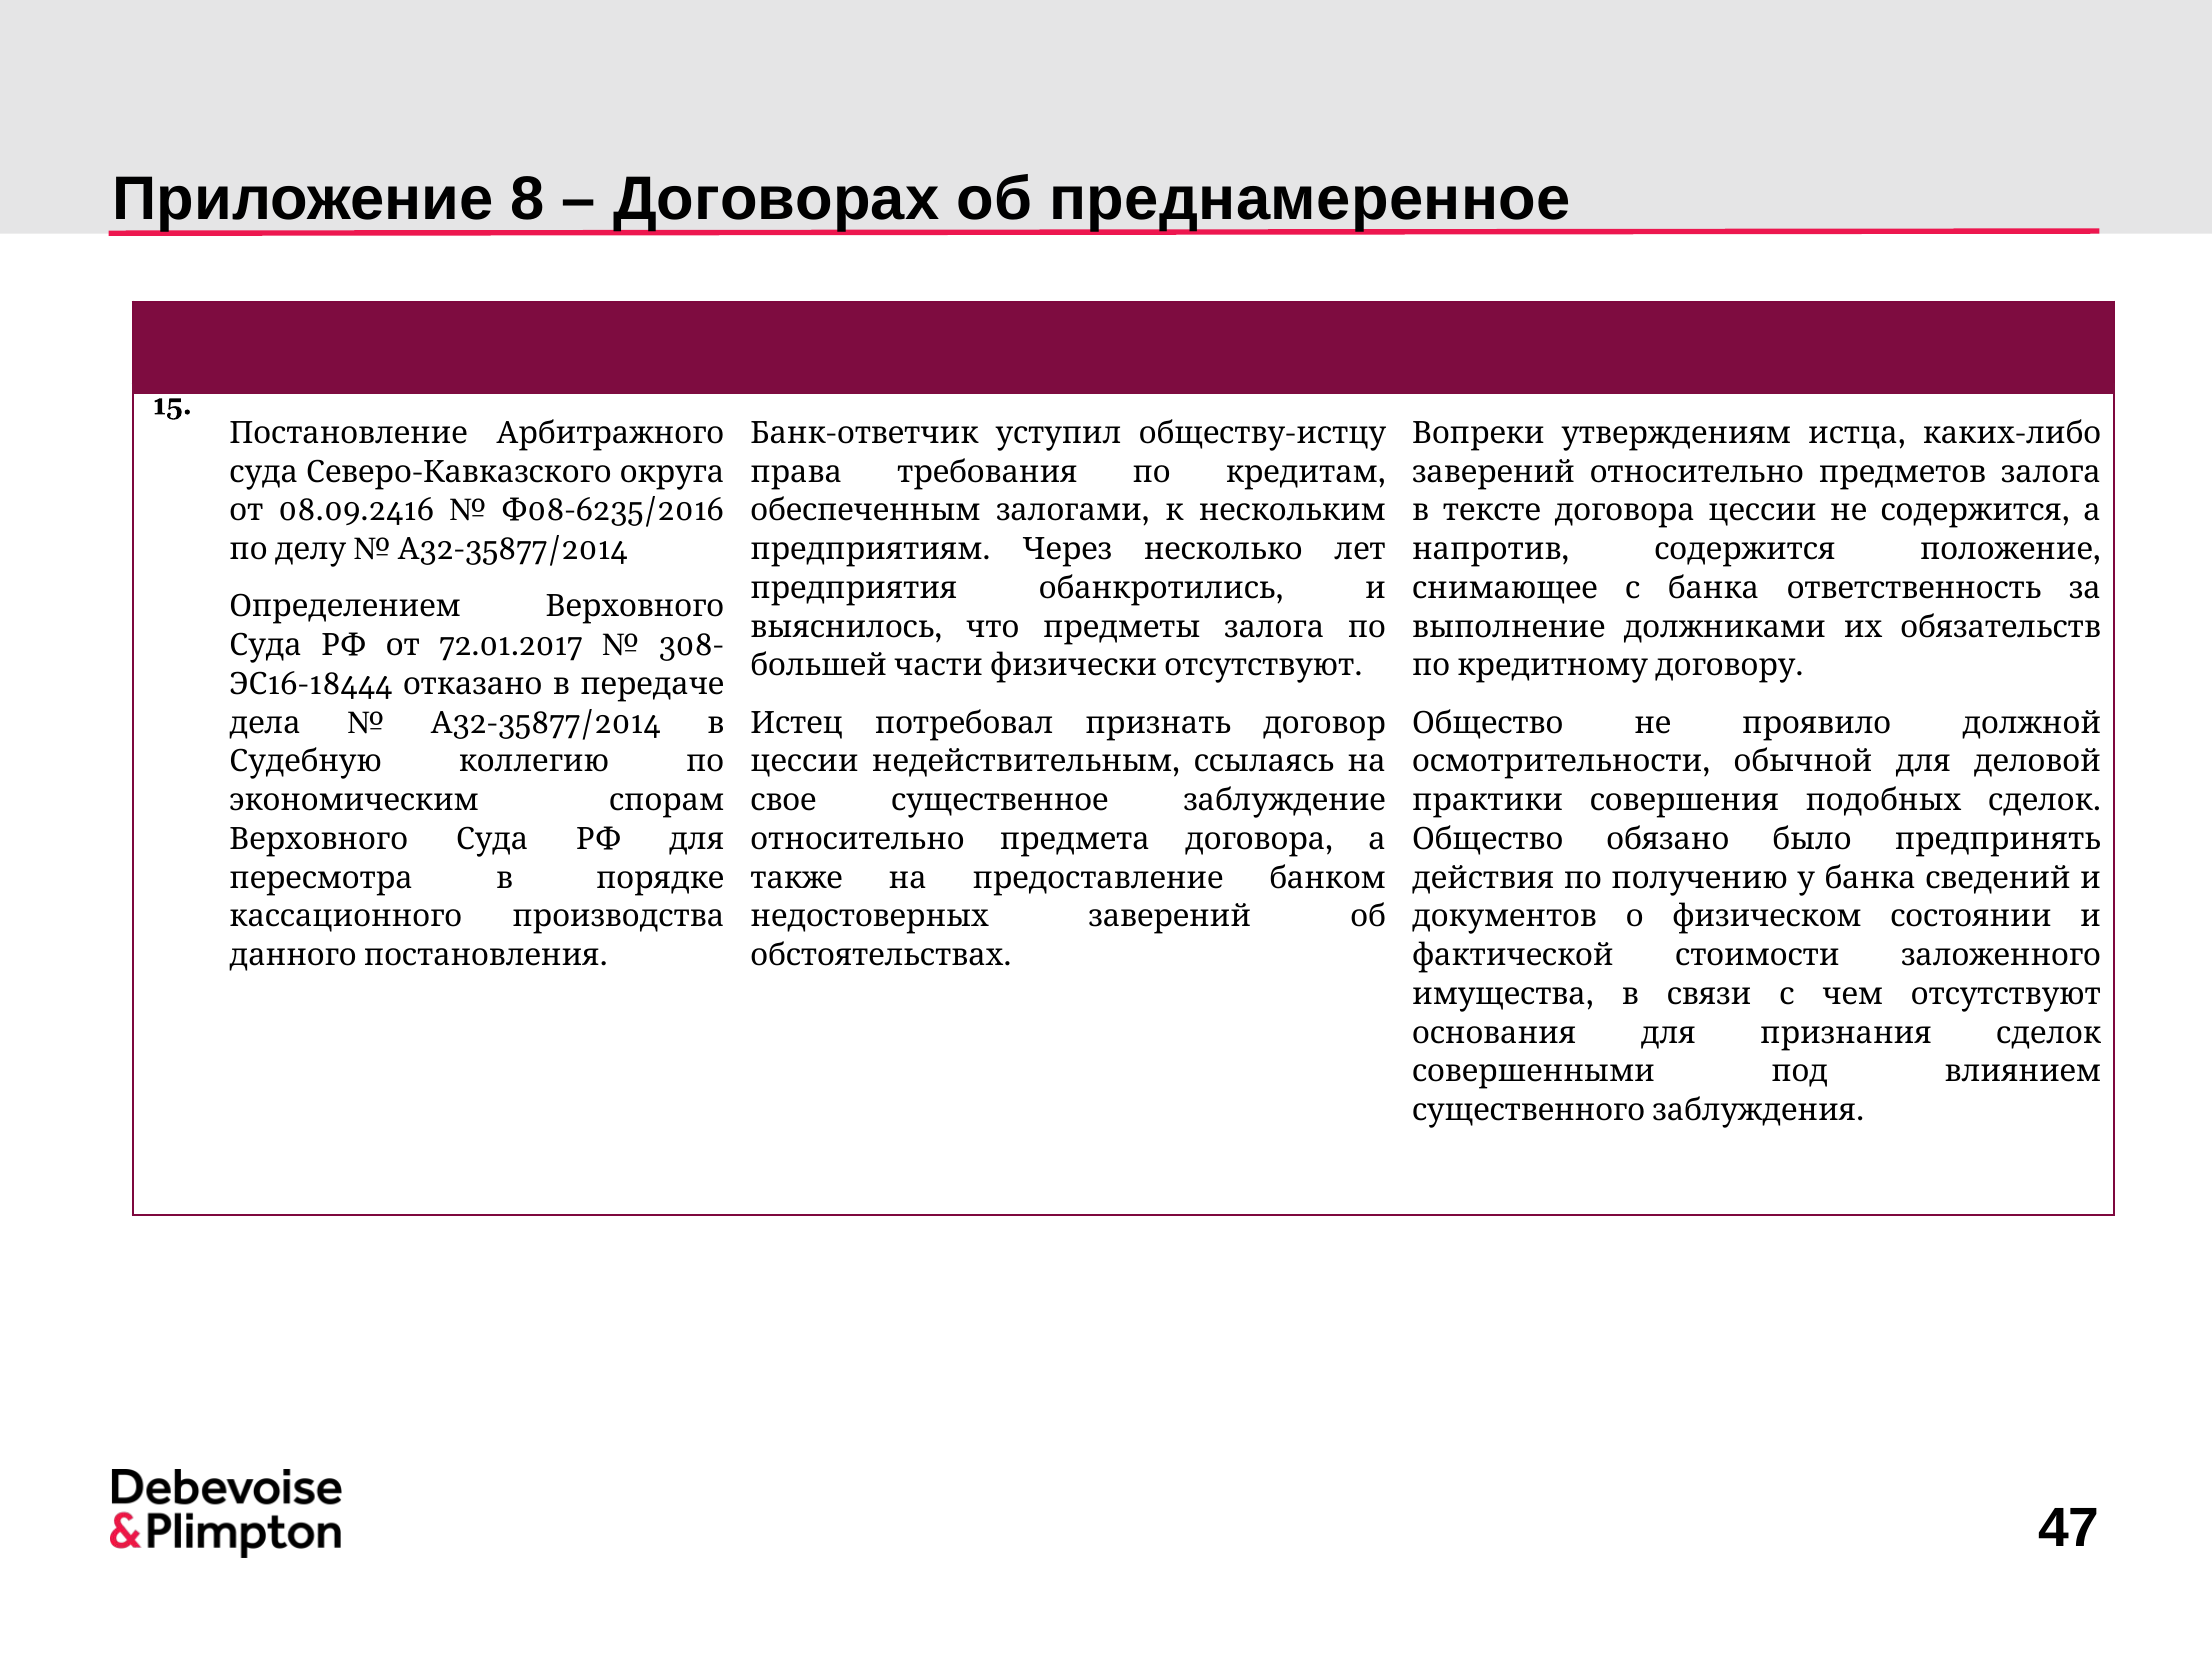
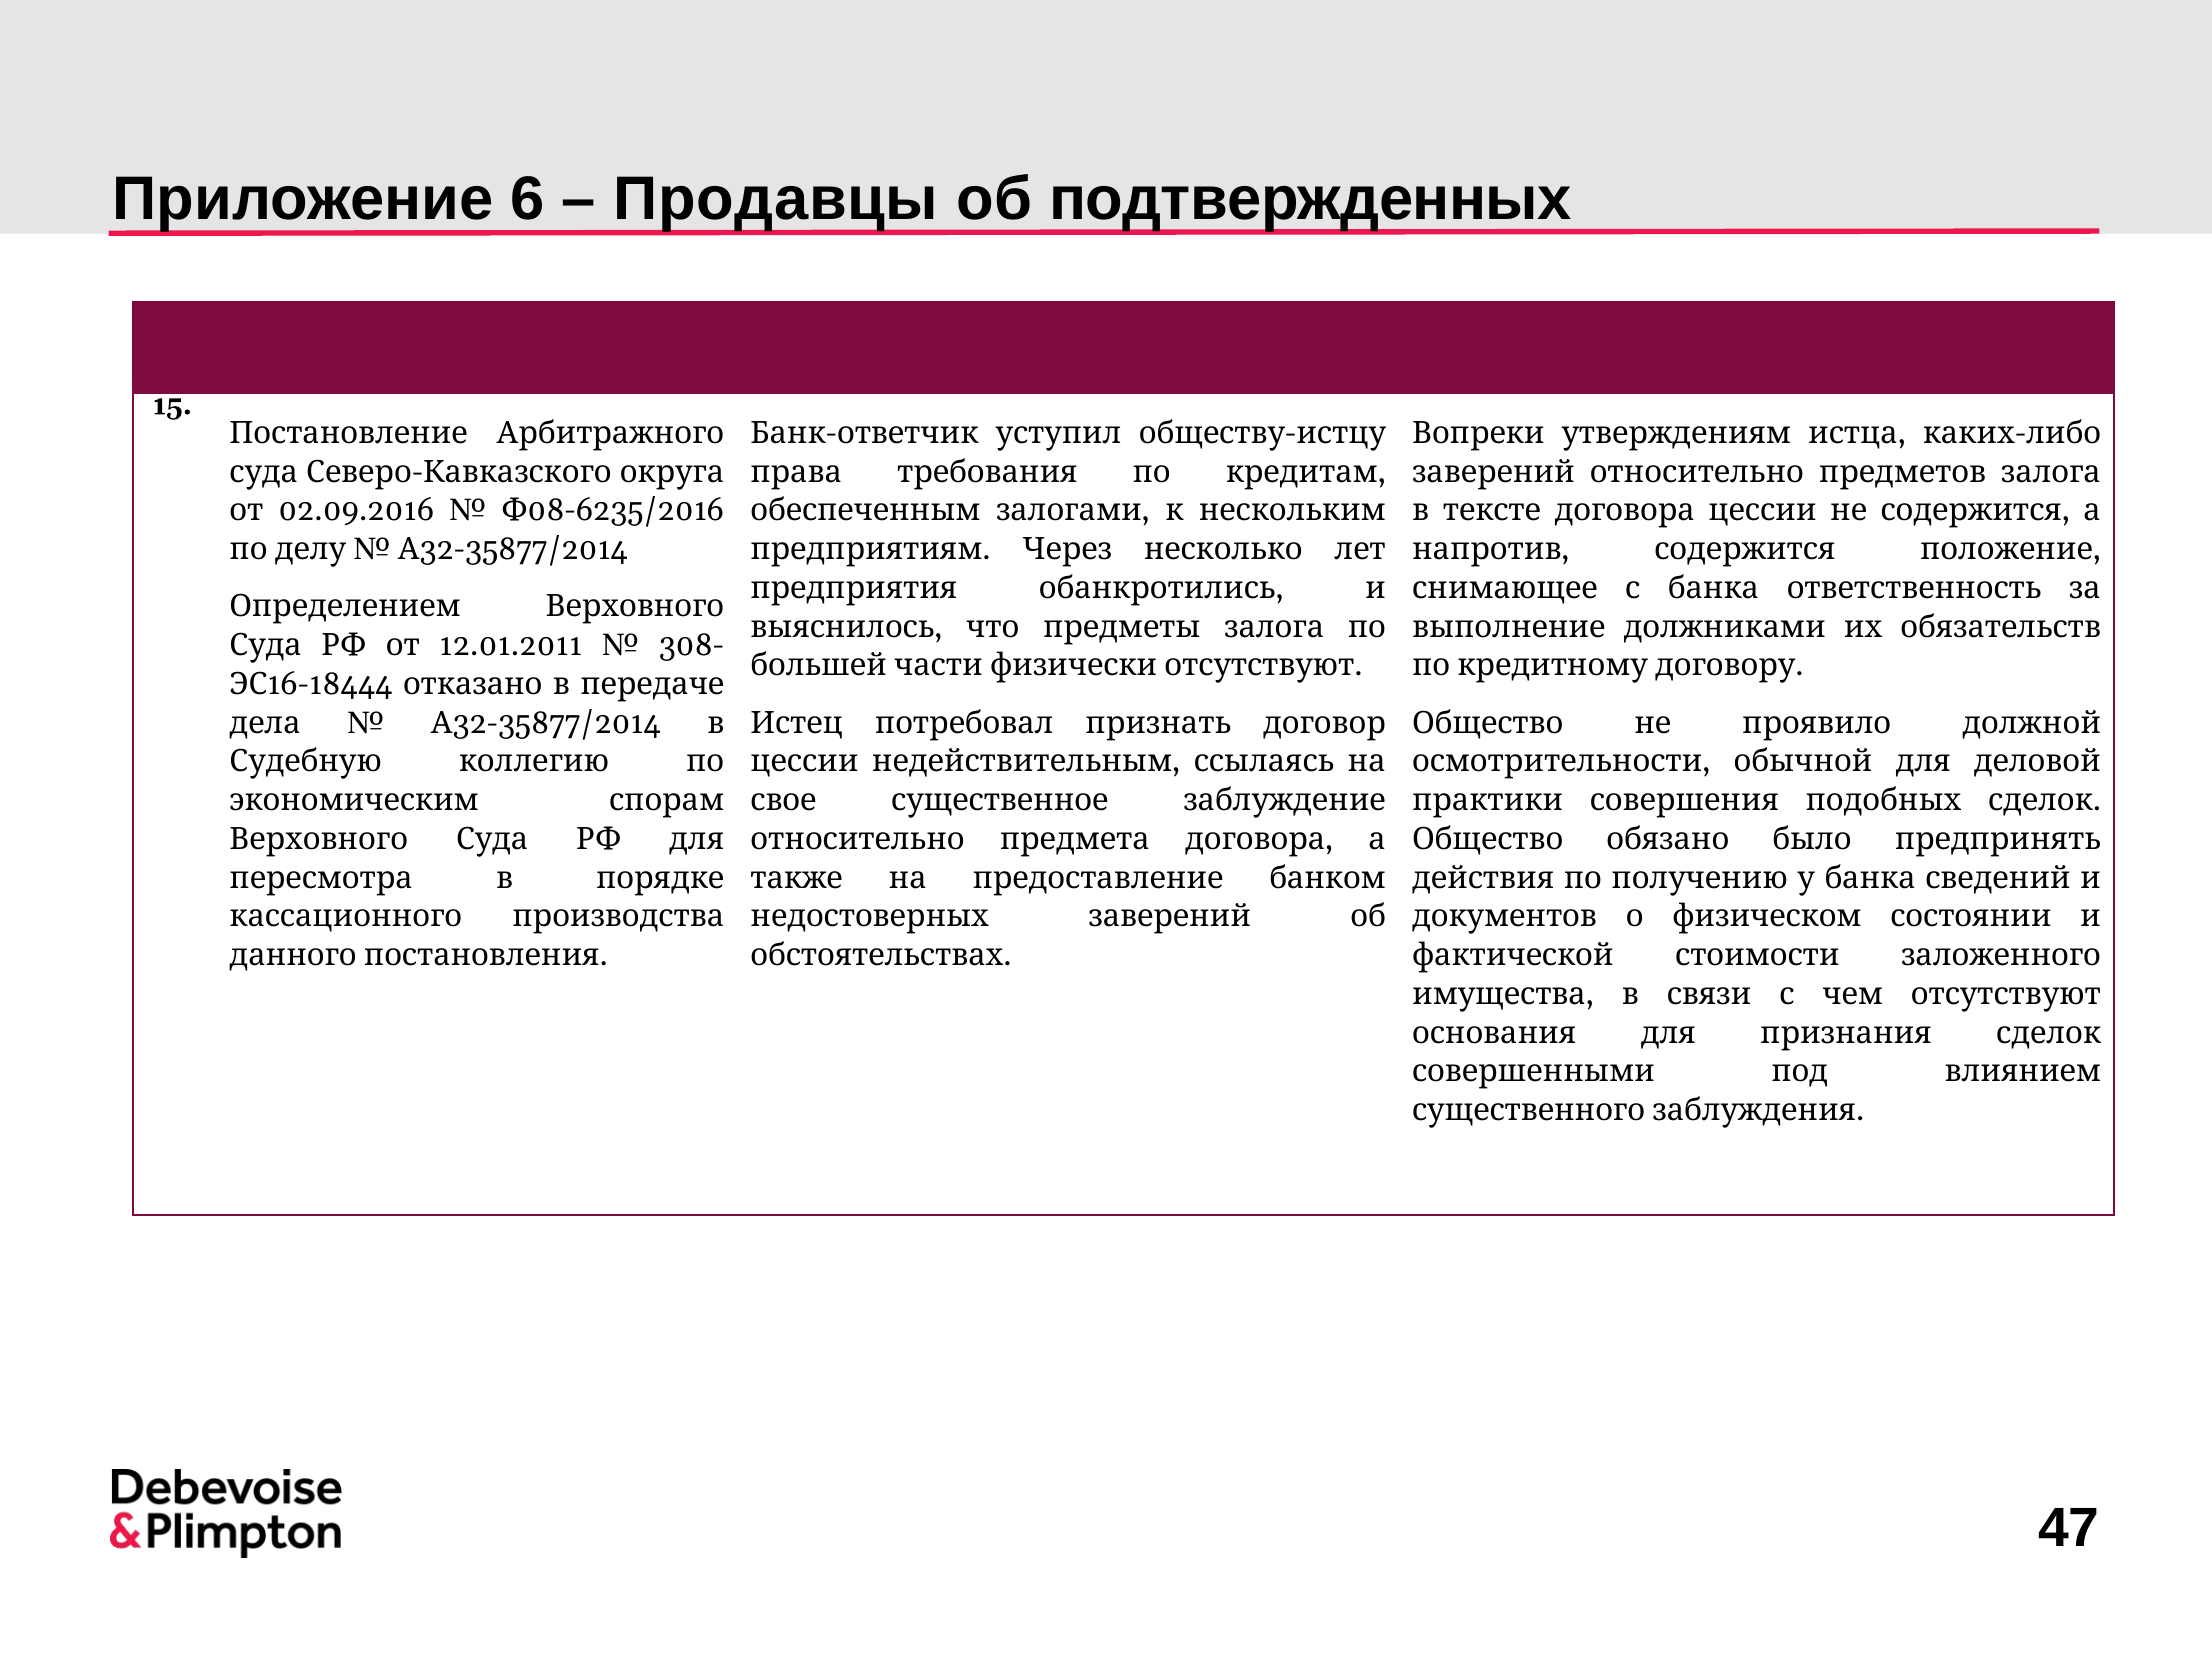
8: 8 -> 6
Договорах: Договорах -> Продавцы
преднамеренное: преднамеренное -> подтвержденных
08.09.2416: 08.09.2416 -> 02.09.2016
72.01.2017: 72.01.2017 -> 12.01.2011
